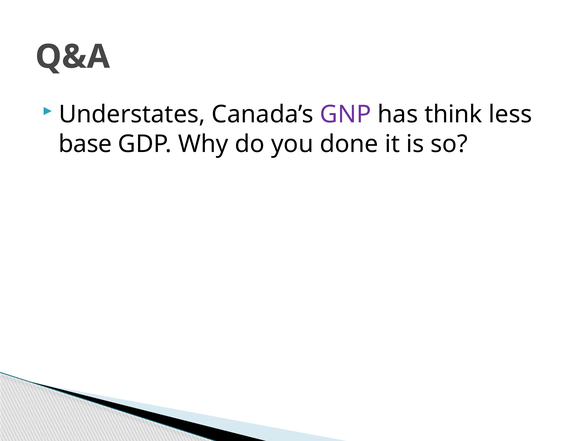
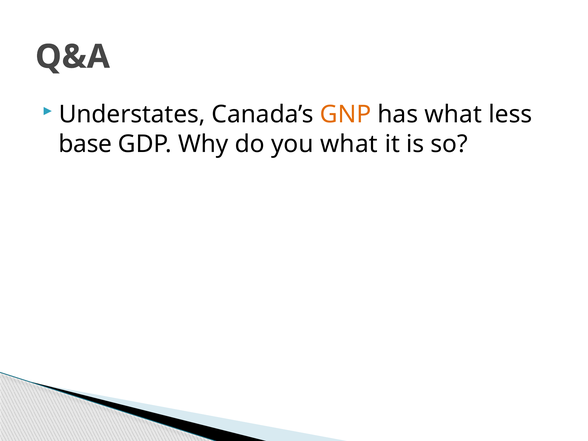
GNP colour: purple -> orange
has think: think -> what
you done: done -> what
